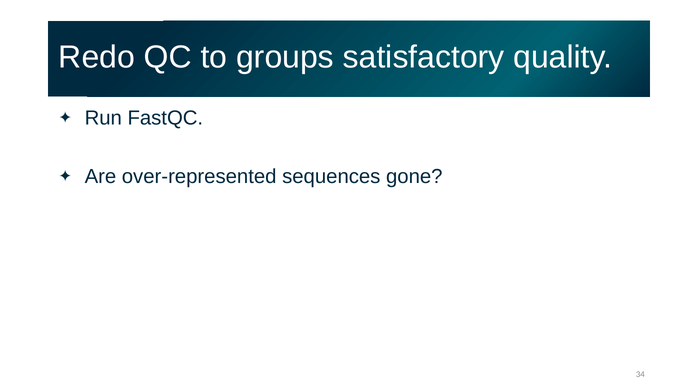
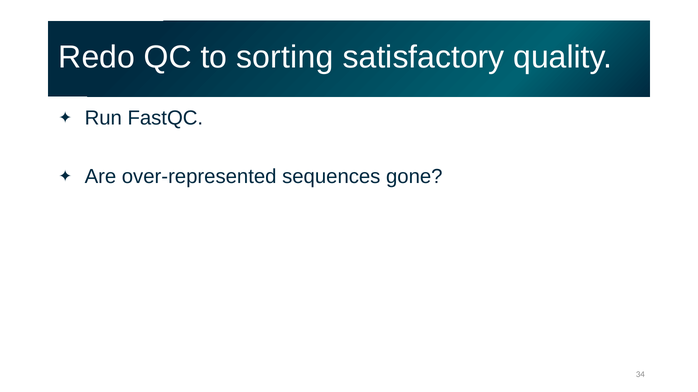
groups: groups -> sorting
